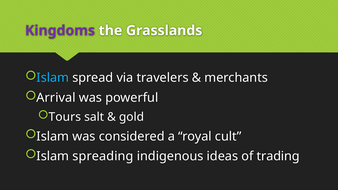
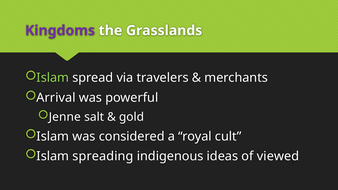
Islam at (53, 78) colour: light blue -> light green
Tours: Tours -> Jenne
trading: trading -> viewed
